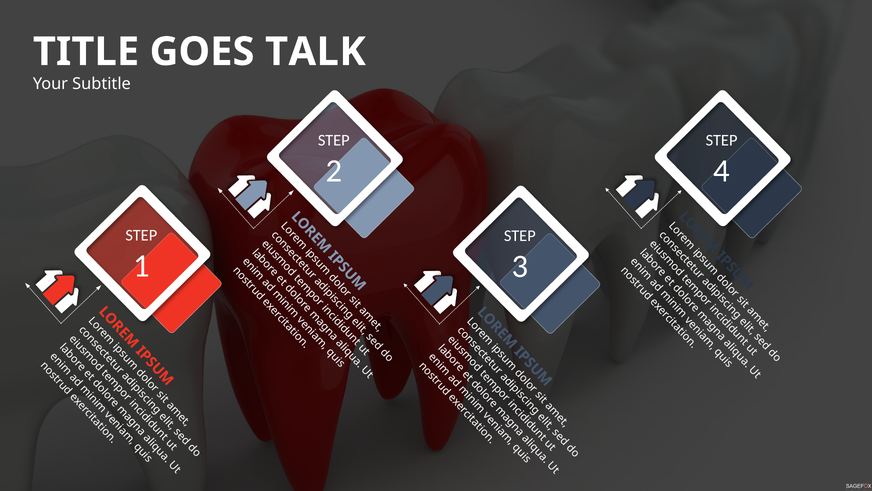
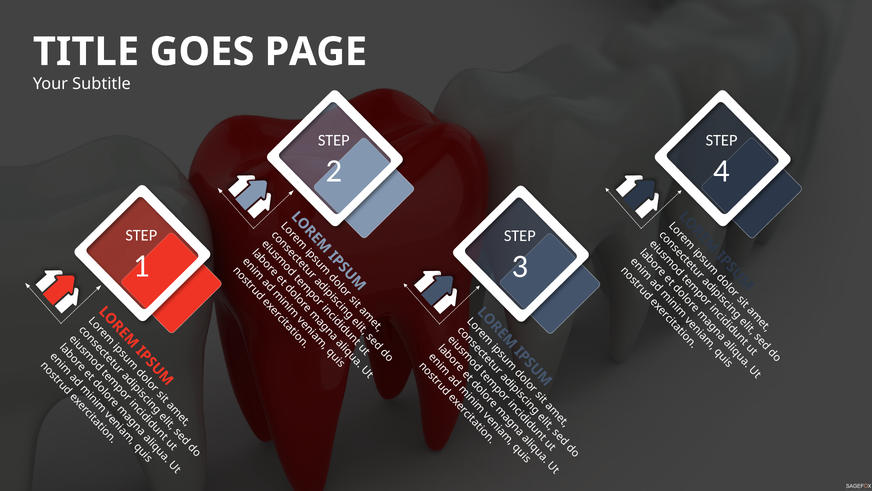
TALK: TALK -> PAGE
